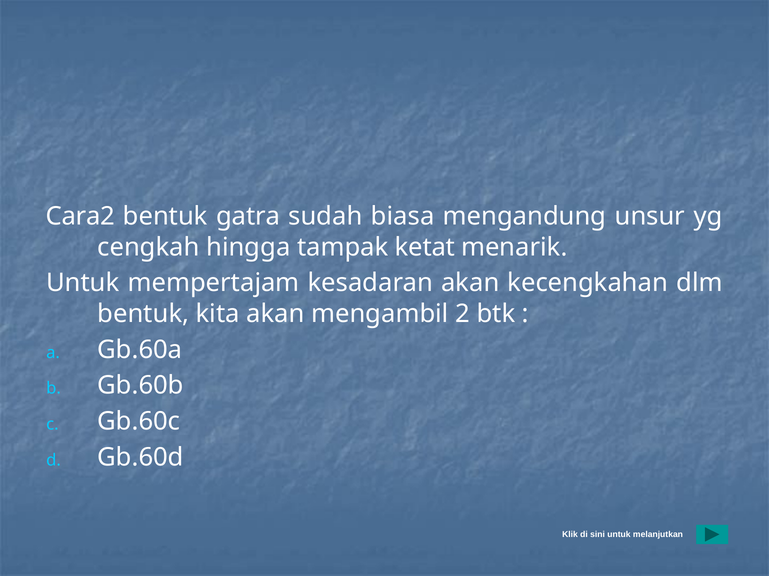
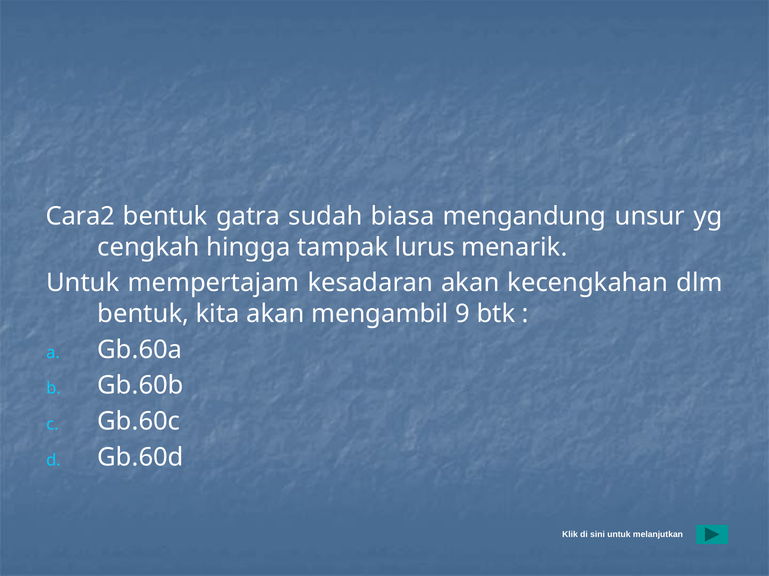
ketat: ketat -> lurus
2: 2 -> 9
